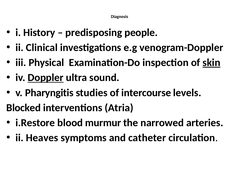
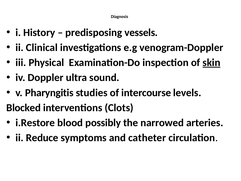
people: people -> vessels
Doppler underline: present -> none
Atria: Atria -> Clots
murmur: murmur -> possibly
Heaves: Heaves -> Reduce
